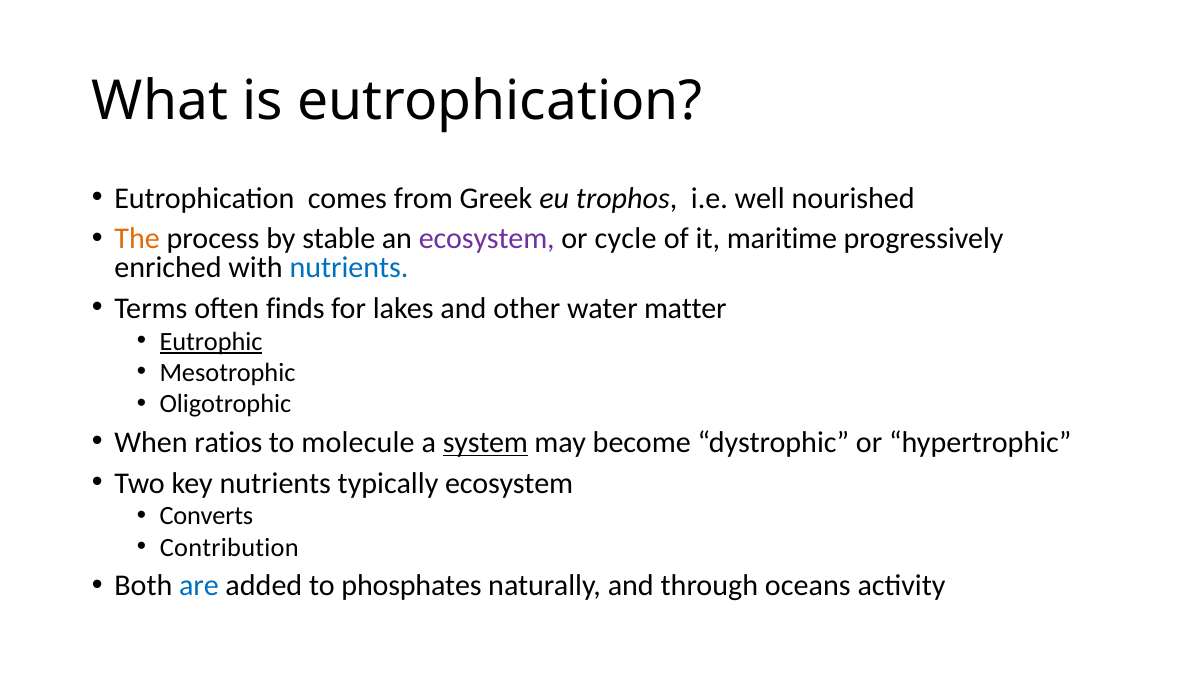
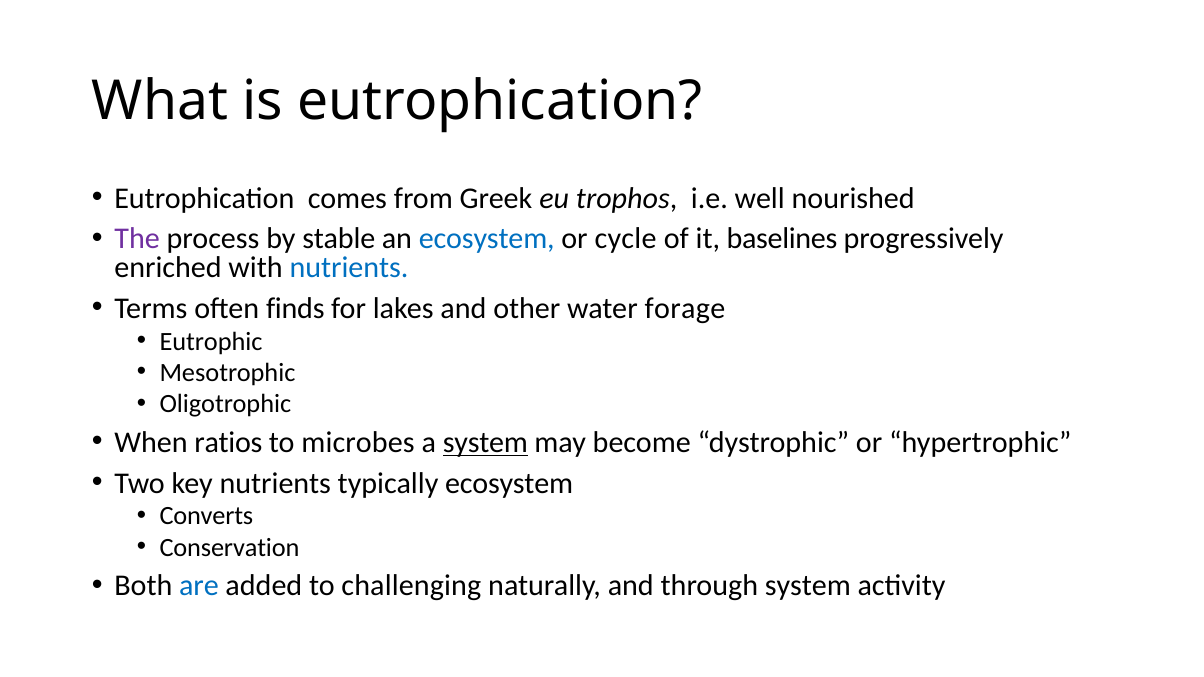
The colour: orange -> purple
ecosystem at (487, 239) colour: purple -> blue
maritime: maritime -> baselines
matter: matter -> forage
Eutrophic underline: present -> none
molecule: molecule -> microbes
Contribution: Contribution -> Conservation
phosphates: phosphates -> challenging
through oceans: oceans -> system
